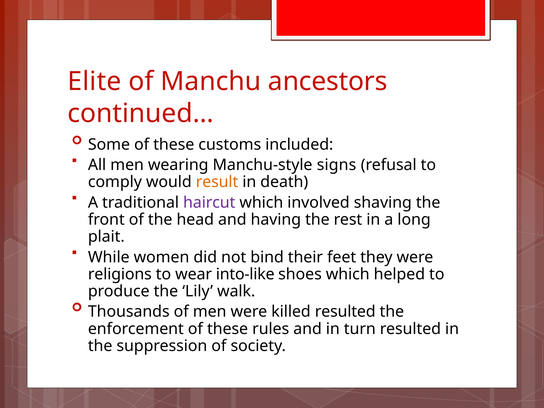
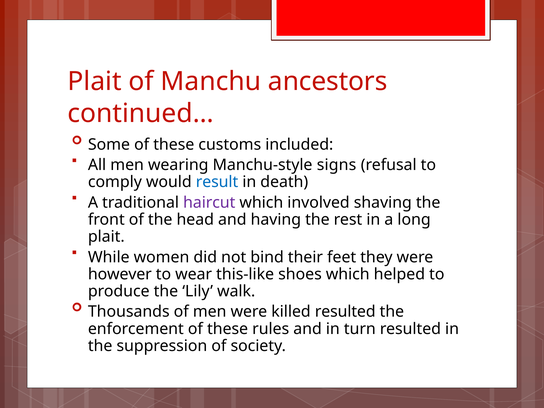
Elite at (94, 82): Elite -> Plait
result colour: orange -> blue
religions: religions -> however
into-like: into-like -> this-like
